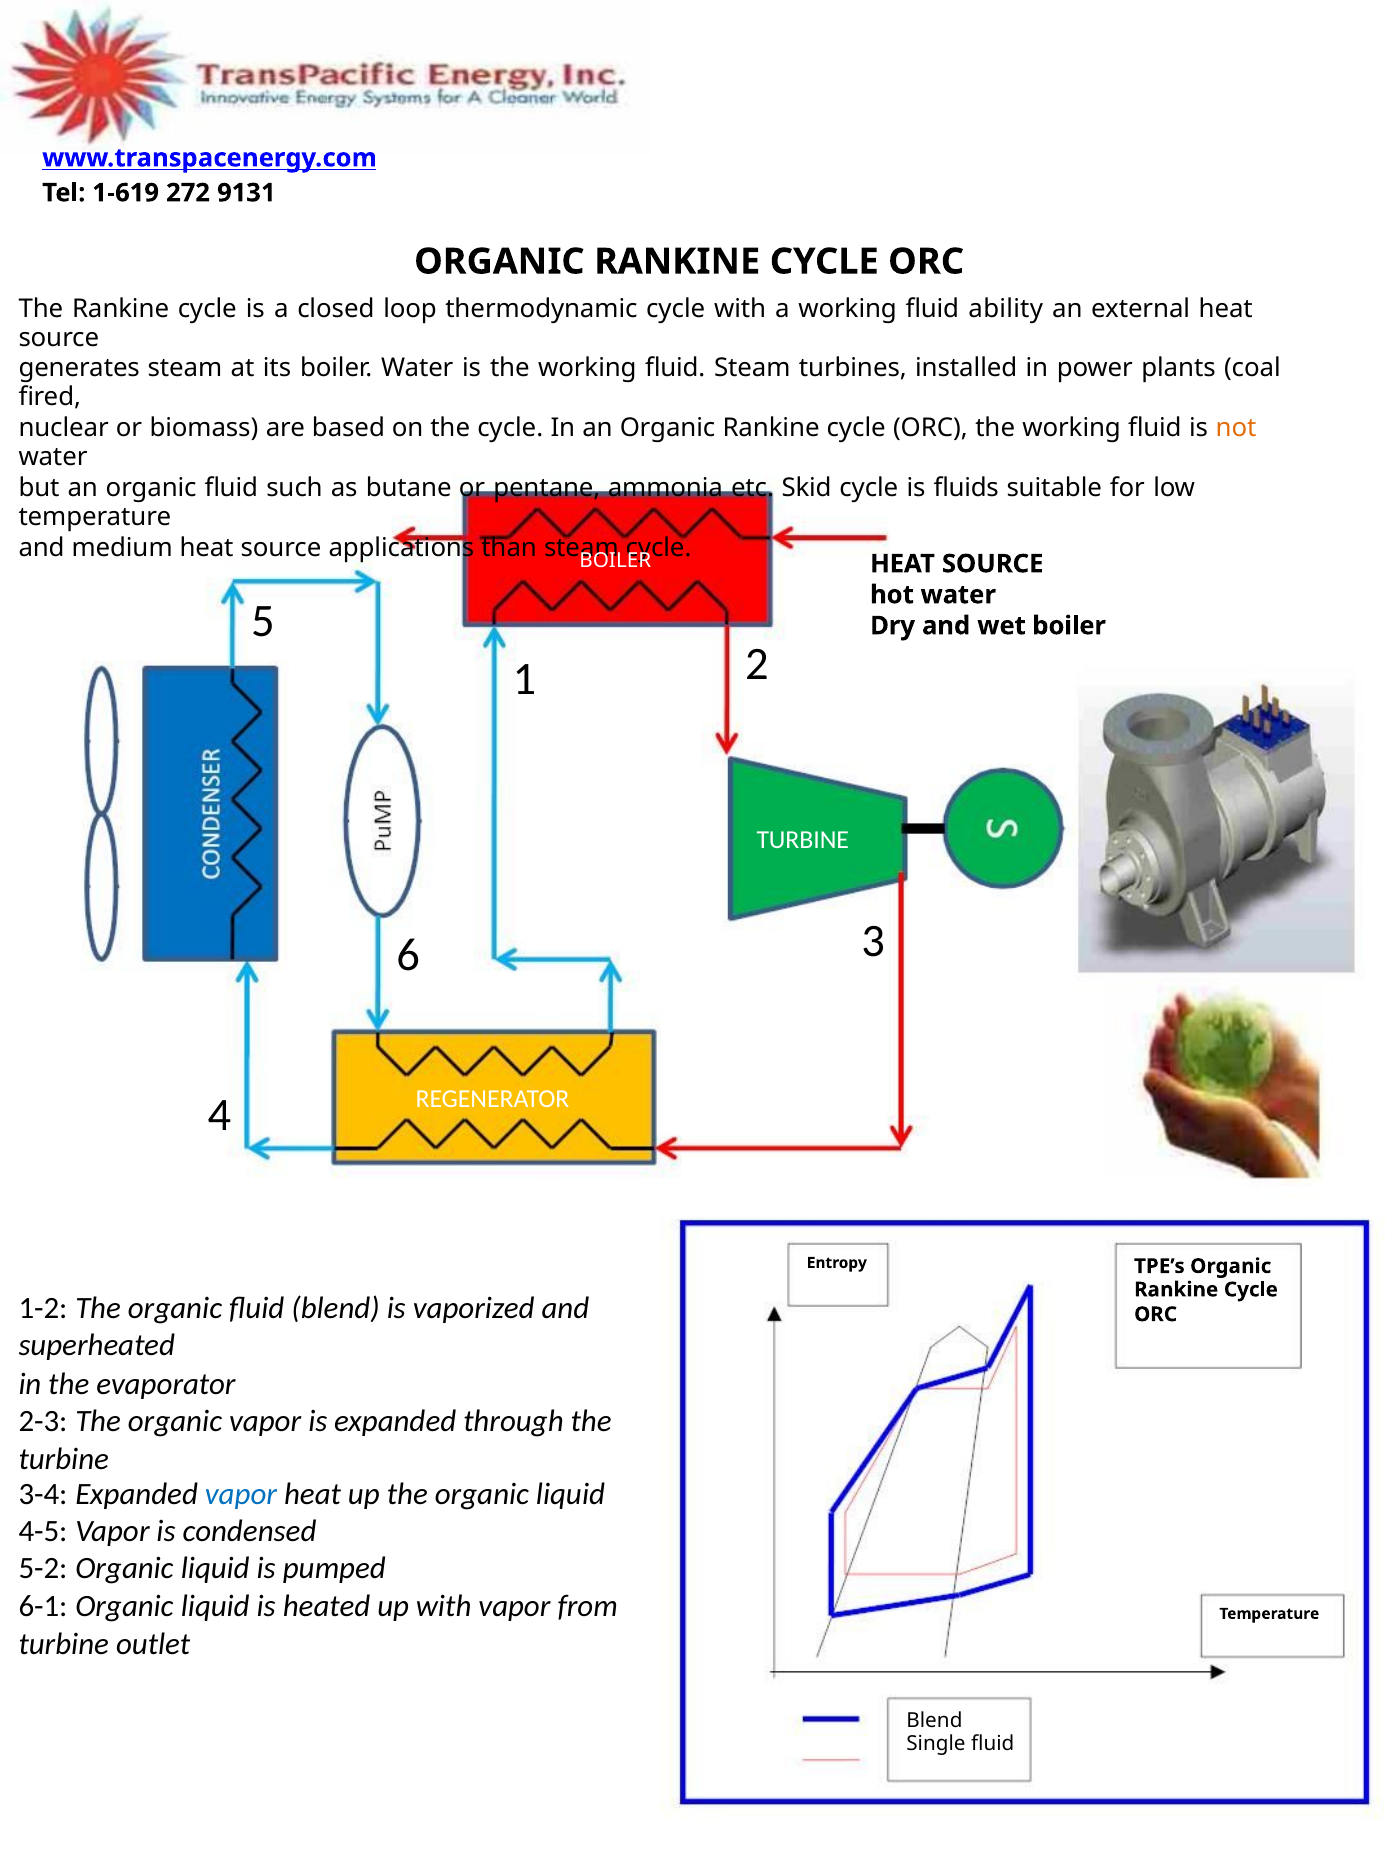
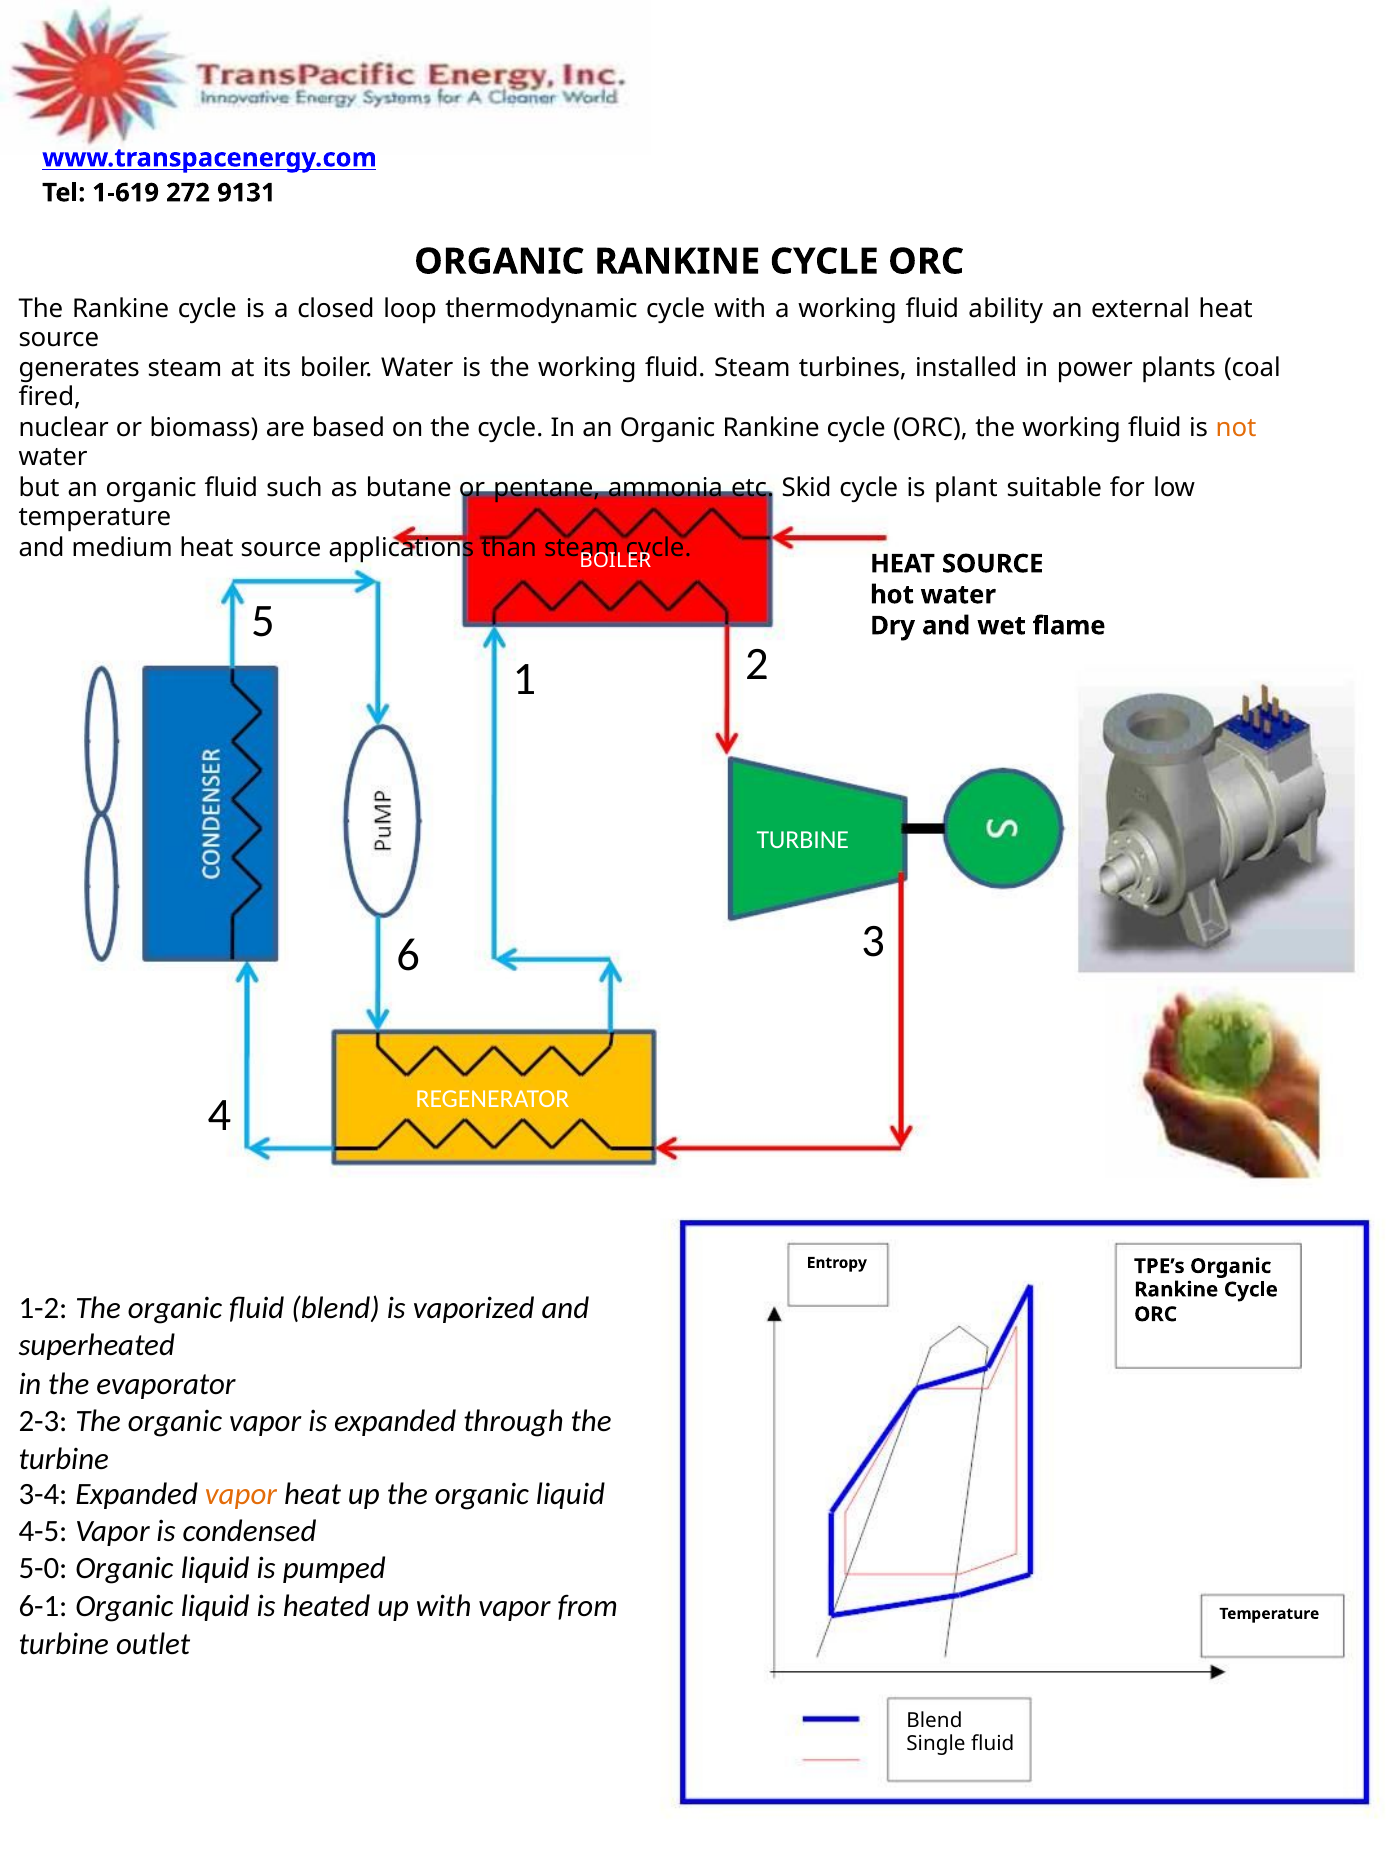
fluids: fluids -> plant
wet boiler: boiler -> flame
vapor at (241, 1494) colour: blue -> orange
5-2: 5-2 -> 5-0
